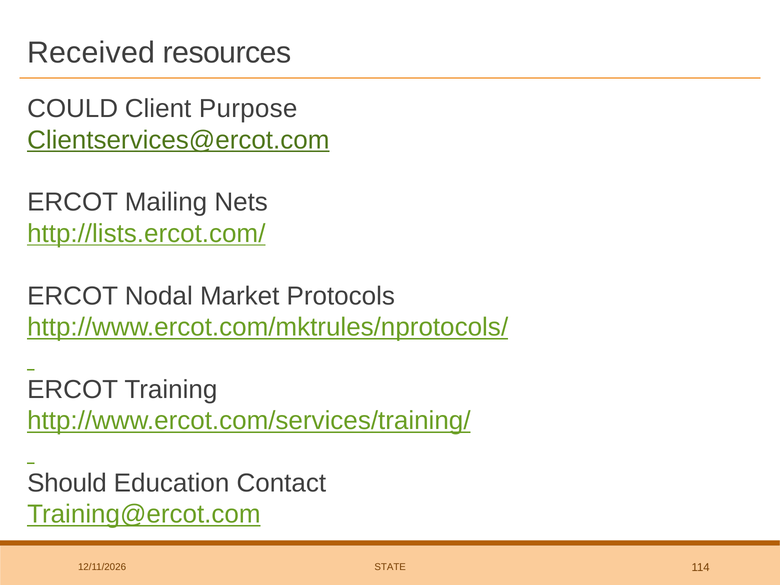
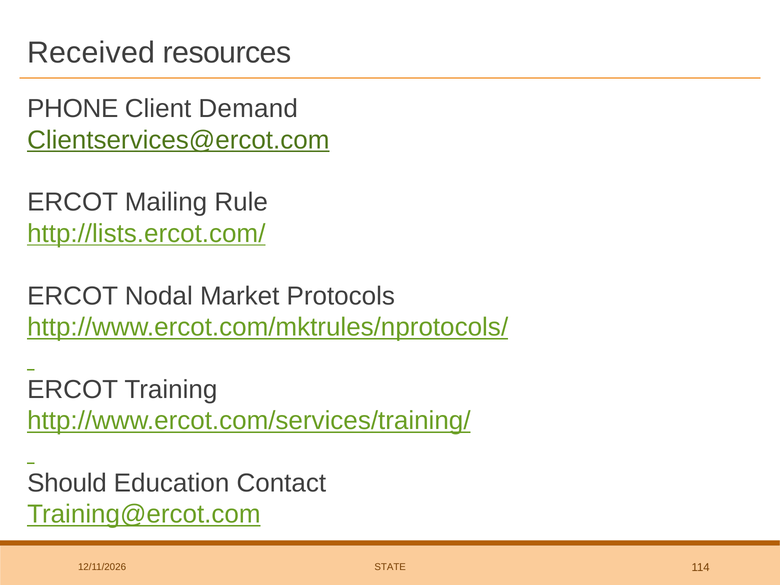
COULD: COULD -> PHONE
Purpose: Purpose -> Demand
Nets: Nets -> Rule
